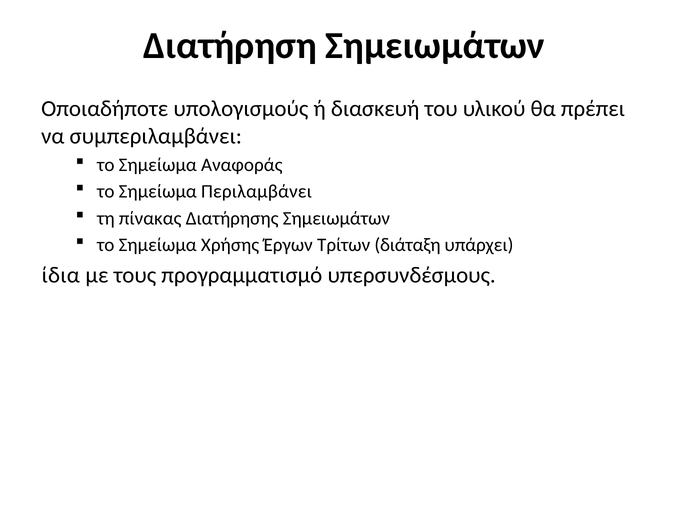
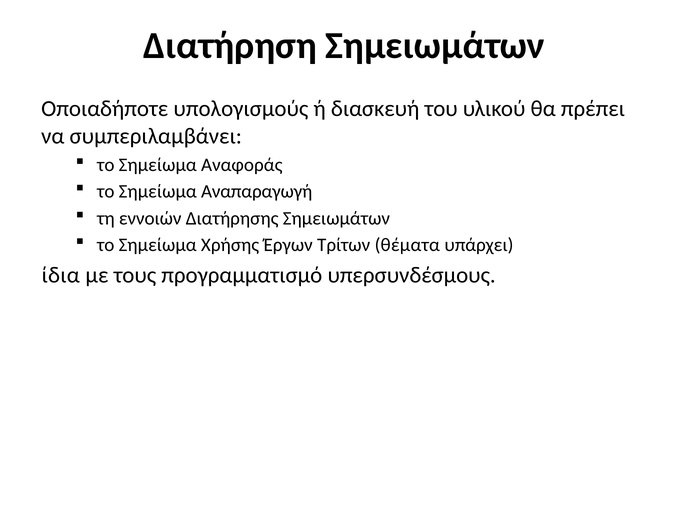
Περιλαμβάνει: Περιλαμβάνει -> Αναπαραγωγή
πίνακας: πίνακας -> εννοιών
διάταξη: διάταξη -> θέματα
